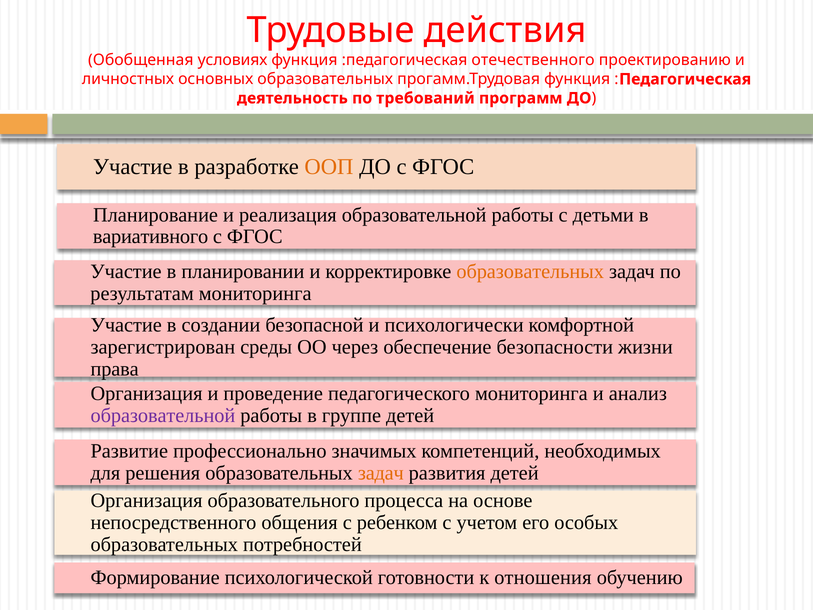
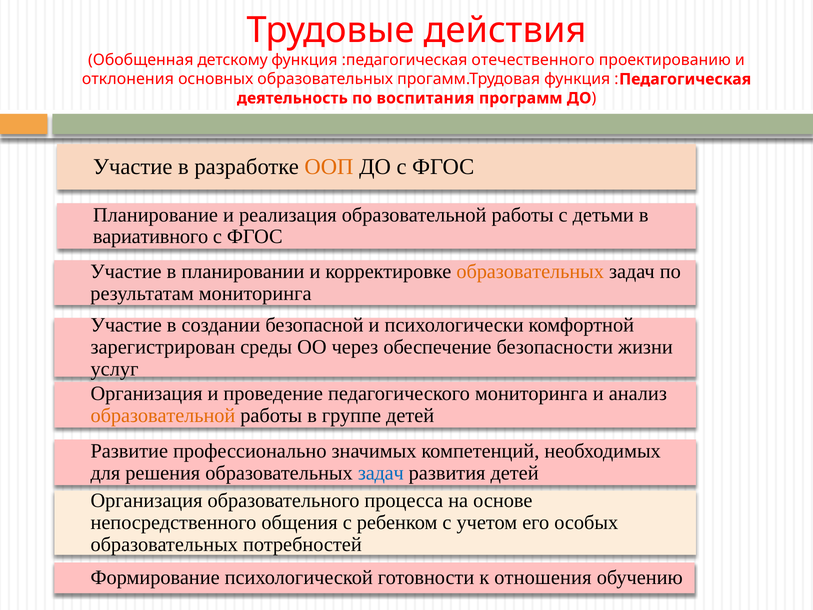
условиях: условиях -> детскому
личностных: личностных -> отклонения
требований: требований -> воспитания
права: права -> услуг
образовательной at (163, 415) colour: purple -> orange
задач at (381, 473) colour: orange -> blue
